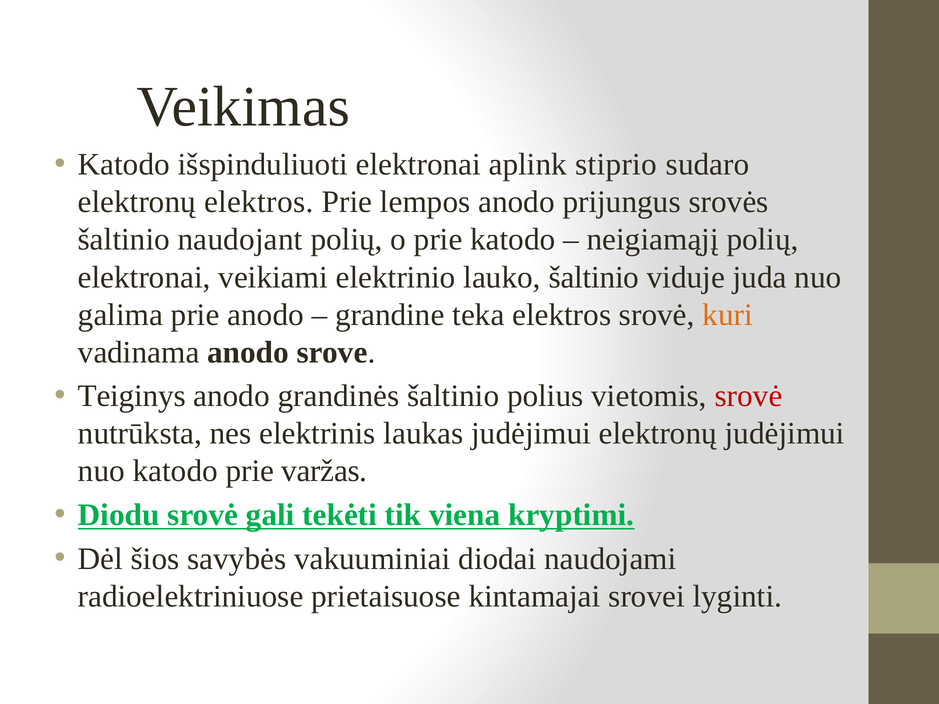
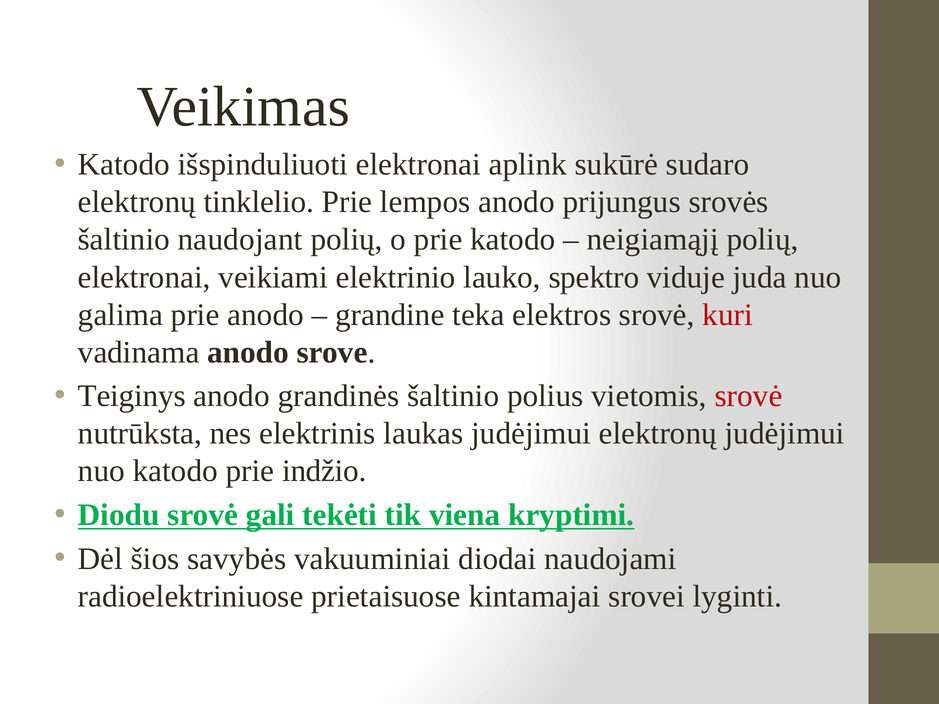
stiprio: stiprio -> sukūrė
elektronų elektros: elektros -> tinklelio
lauko šaltinio: šaltinio -> spektro
kuri colour: orange -> red
varžas: varžas -> indžio
